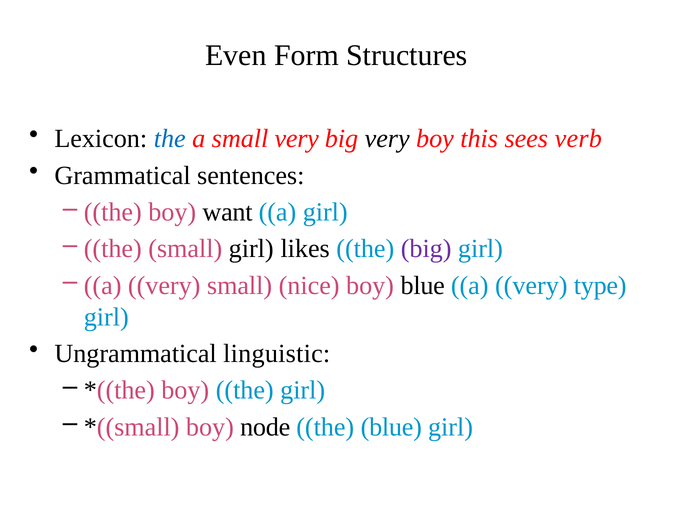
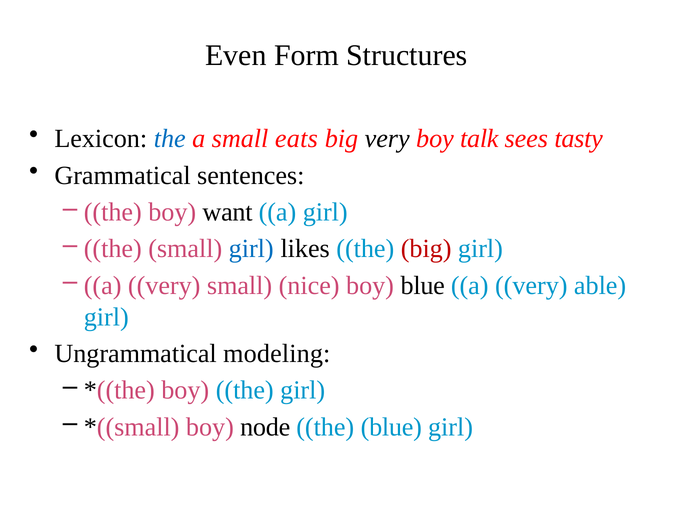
small very: very -> eats
this: this -> talk
verb: verb -> tasty
girl at (251, 249) colour: black -> blue
big at (426, 249) colour: purple -> red
type: type -> able
linguistic: linguistic -> modeling
